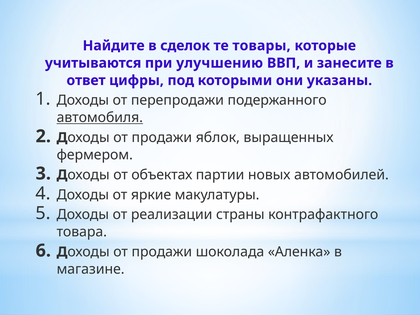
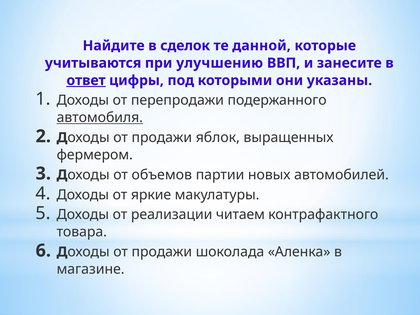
товары: товары -> данной
ответ underline: none -> present
объектах: объектах -> объемов
страны: страны -> читаем
